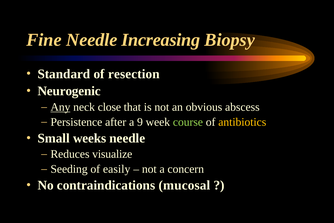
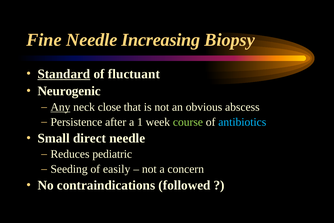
Standard underline: none -> present
resection: resection -> fluctuant
9: 9 -> 1
antibiotics colour: yellow -> light blue
weeks: weeks -> direct
visualize: visualize -> pediatric
mucosal: mucosal -> followed
